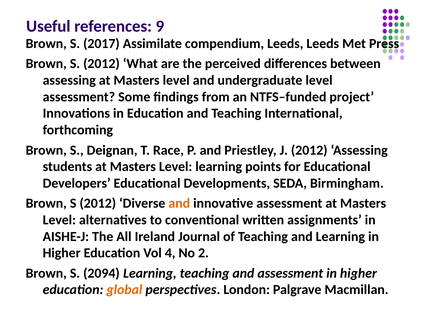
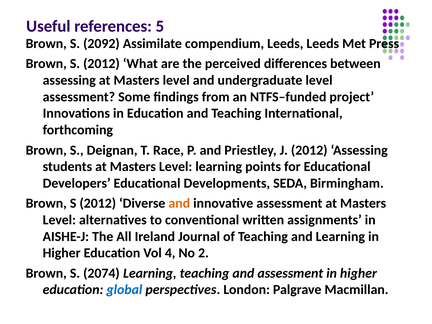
9: 9 -> 5
2017: 2017 -> 2092
2094: 2094 -> 2074
global colour: orange -> blue
